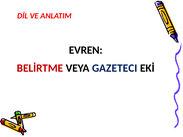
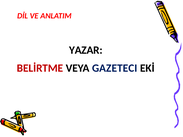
EVREN: EVREN -> YAZAR
